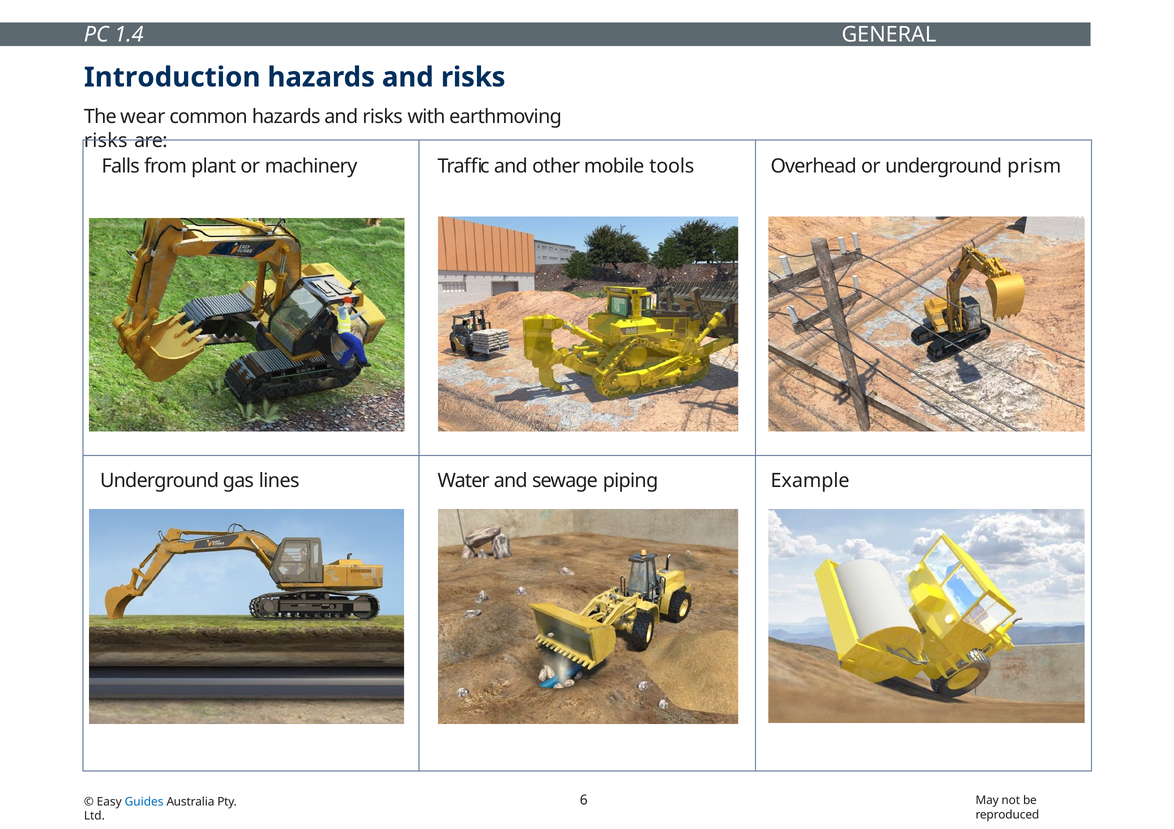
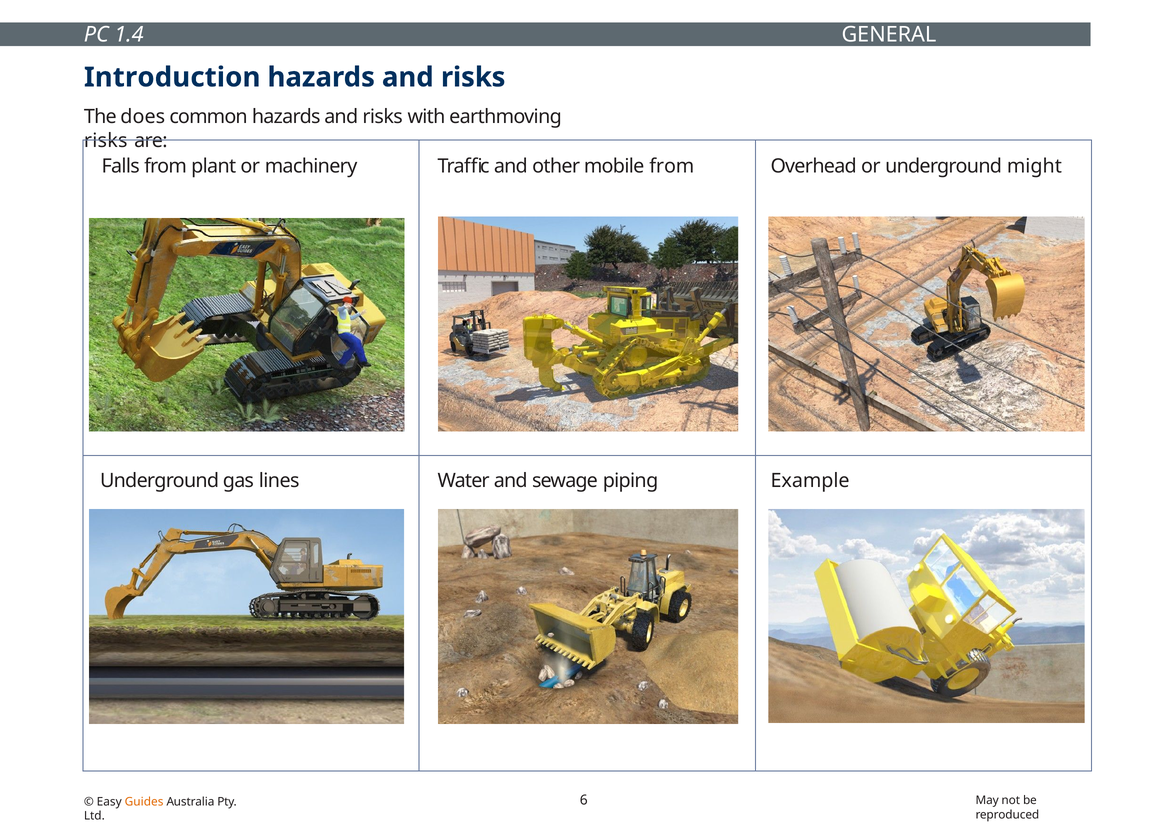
wear: wear -> does
mobile tools: tools -> from
prism: prism -> might
Guides colour: blue -> orange
